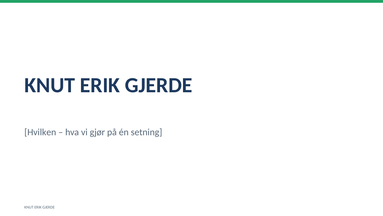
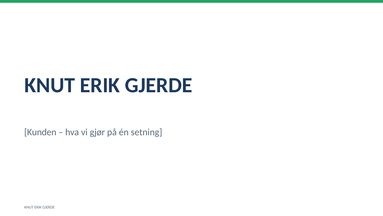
Hvilken: Hvilken -> Kunden
